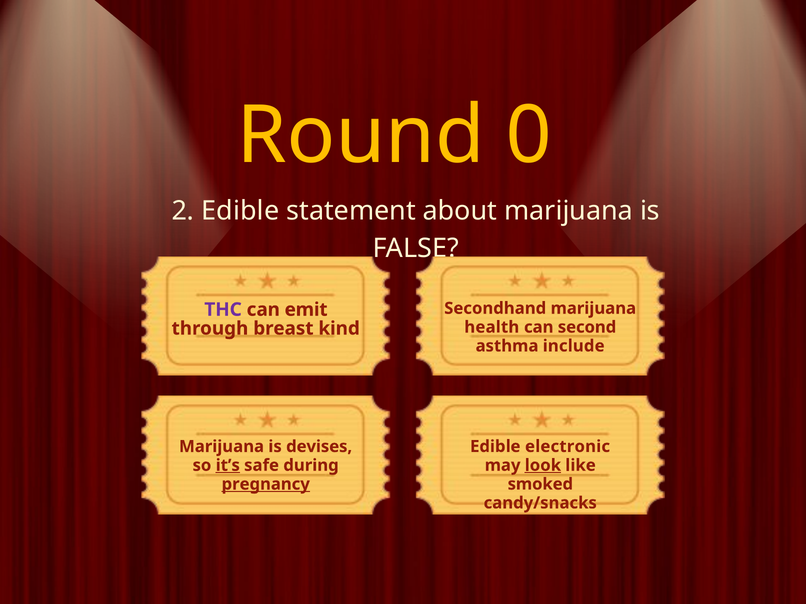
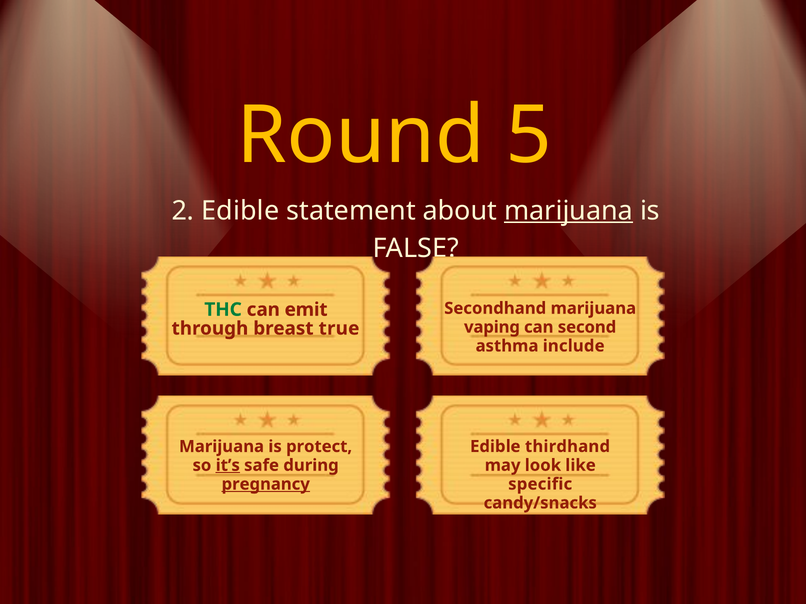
0: 0 -> 5
marijuana at (569, 211) underline: none -> present
THC colour: purple -> green
health: health -> vaping
kind: kind -> true
devises: devises -> protect
electronic: electronic -> thirdhand
look underline: present -> none
smoked: smoked -> specific
